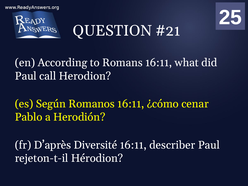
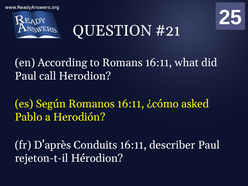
cenar: cenar -> asked
Diversité: Diversité -> Conduits
